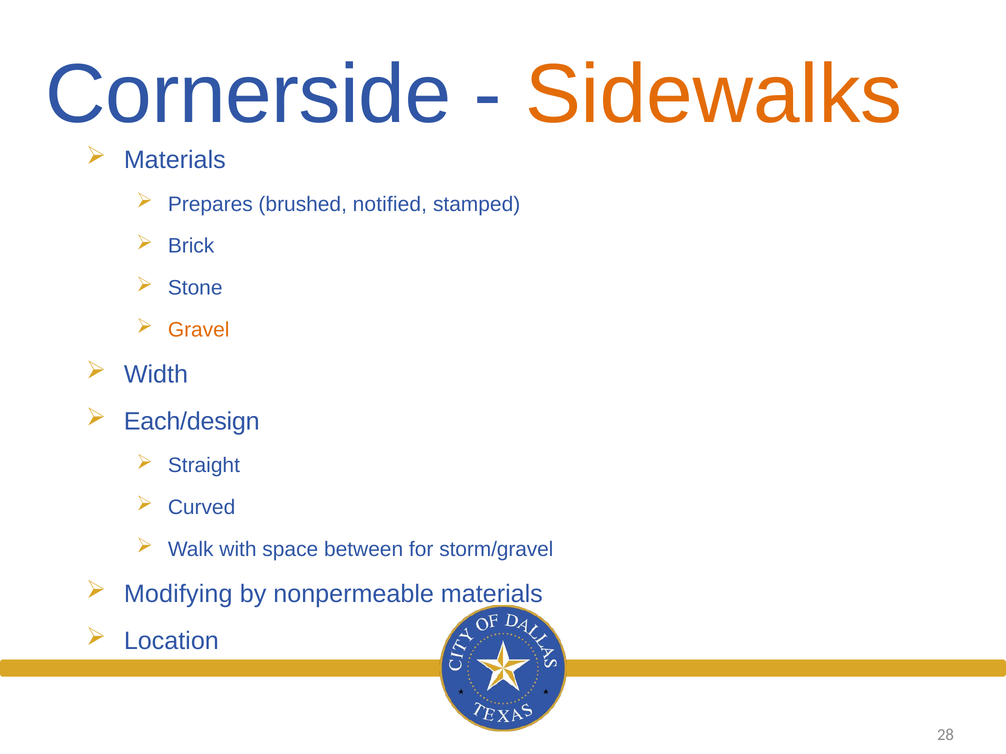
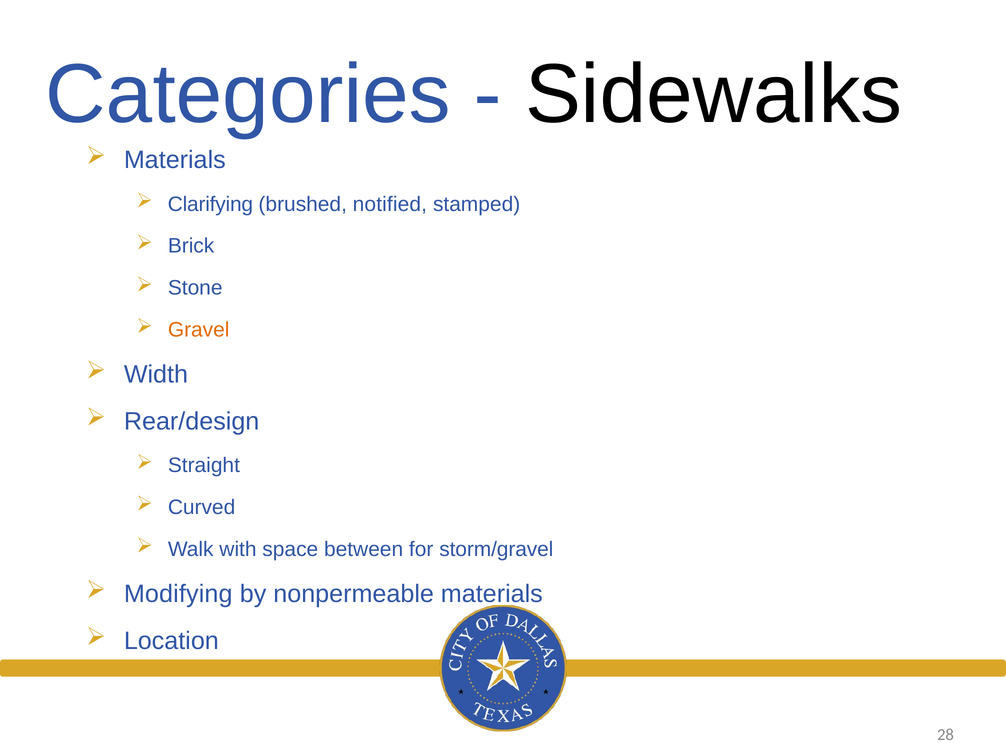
Cornerside: Cornerside -> Categories
Sidewalks colour: orange -> black
Prepares: Prepares -> Clarifying
Each/design: Each/design -> Rear/design
